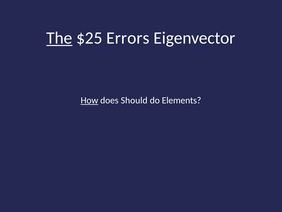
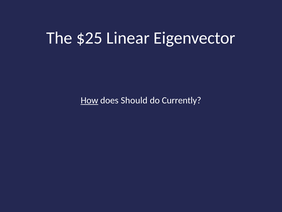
The underline: present -> none
Errors: Errors -> Linear
Elements: Elements -> Currently
